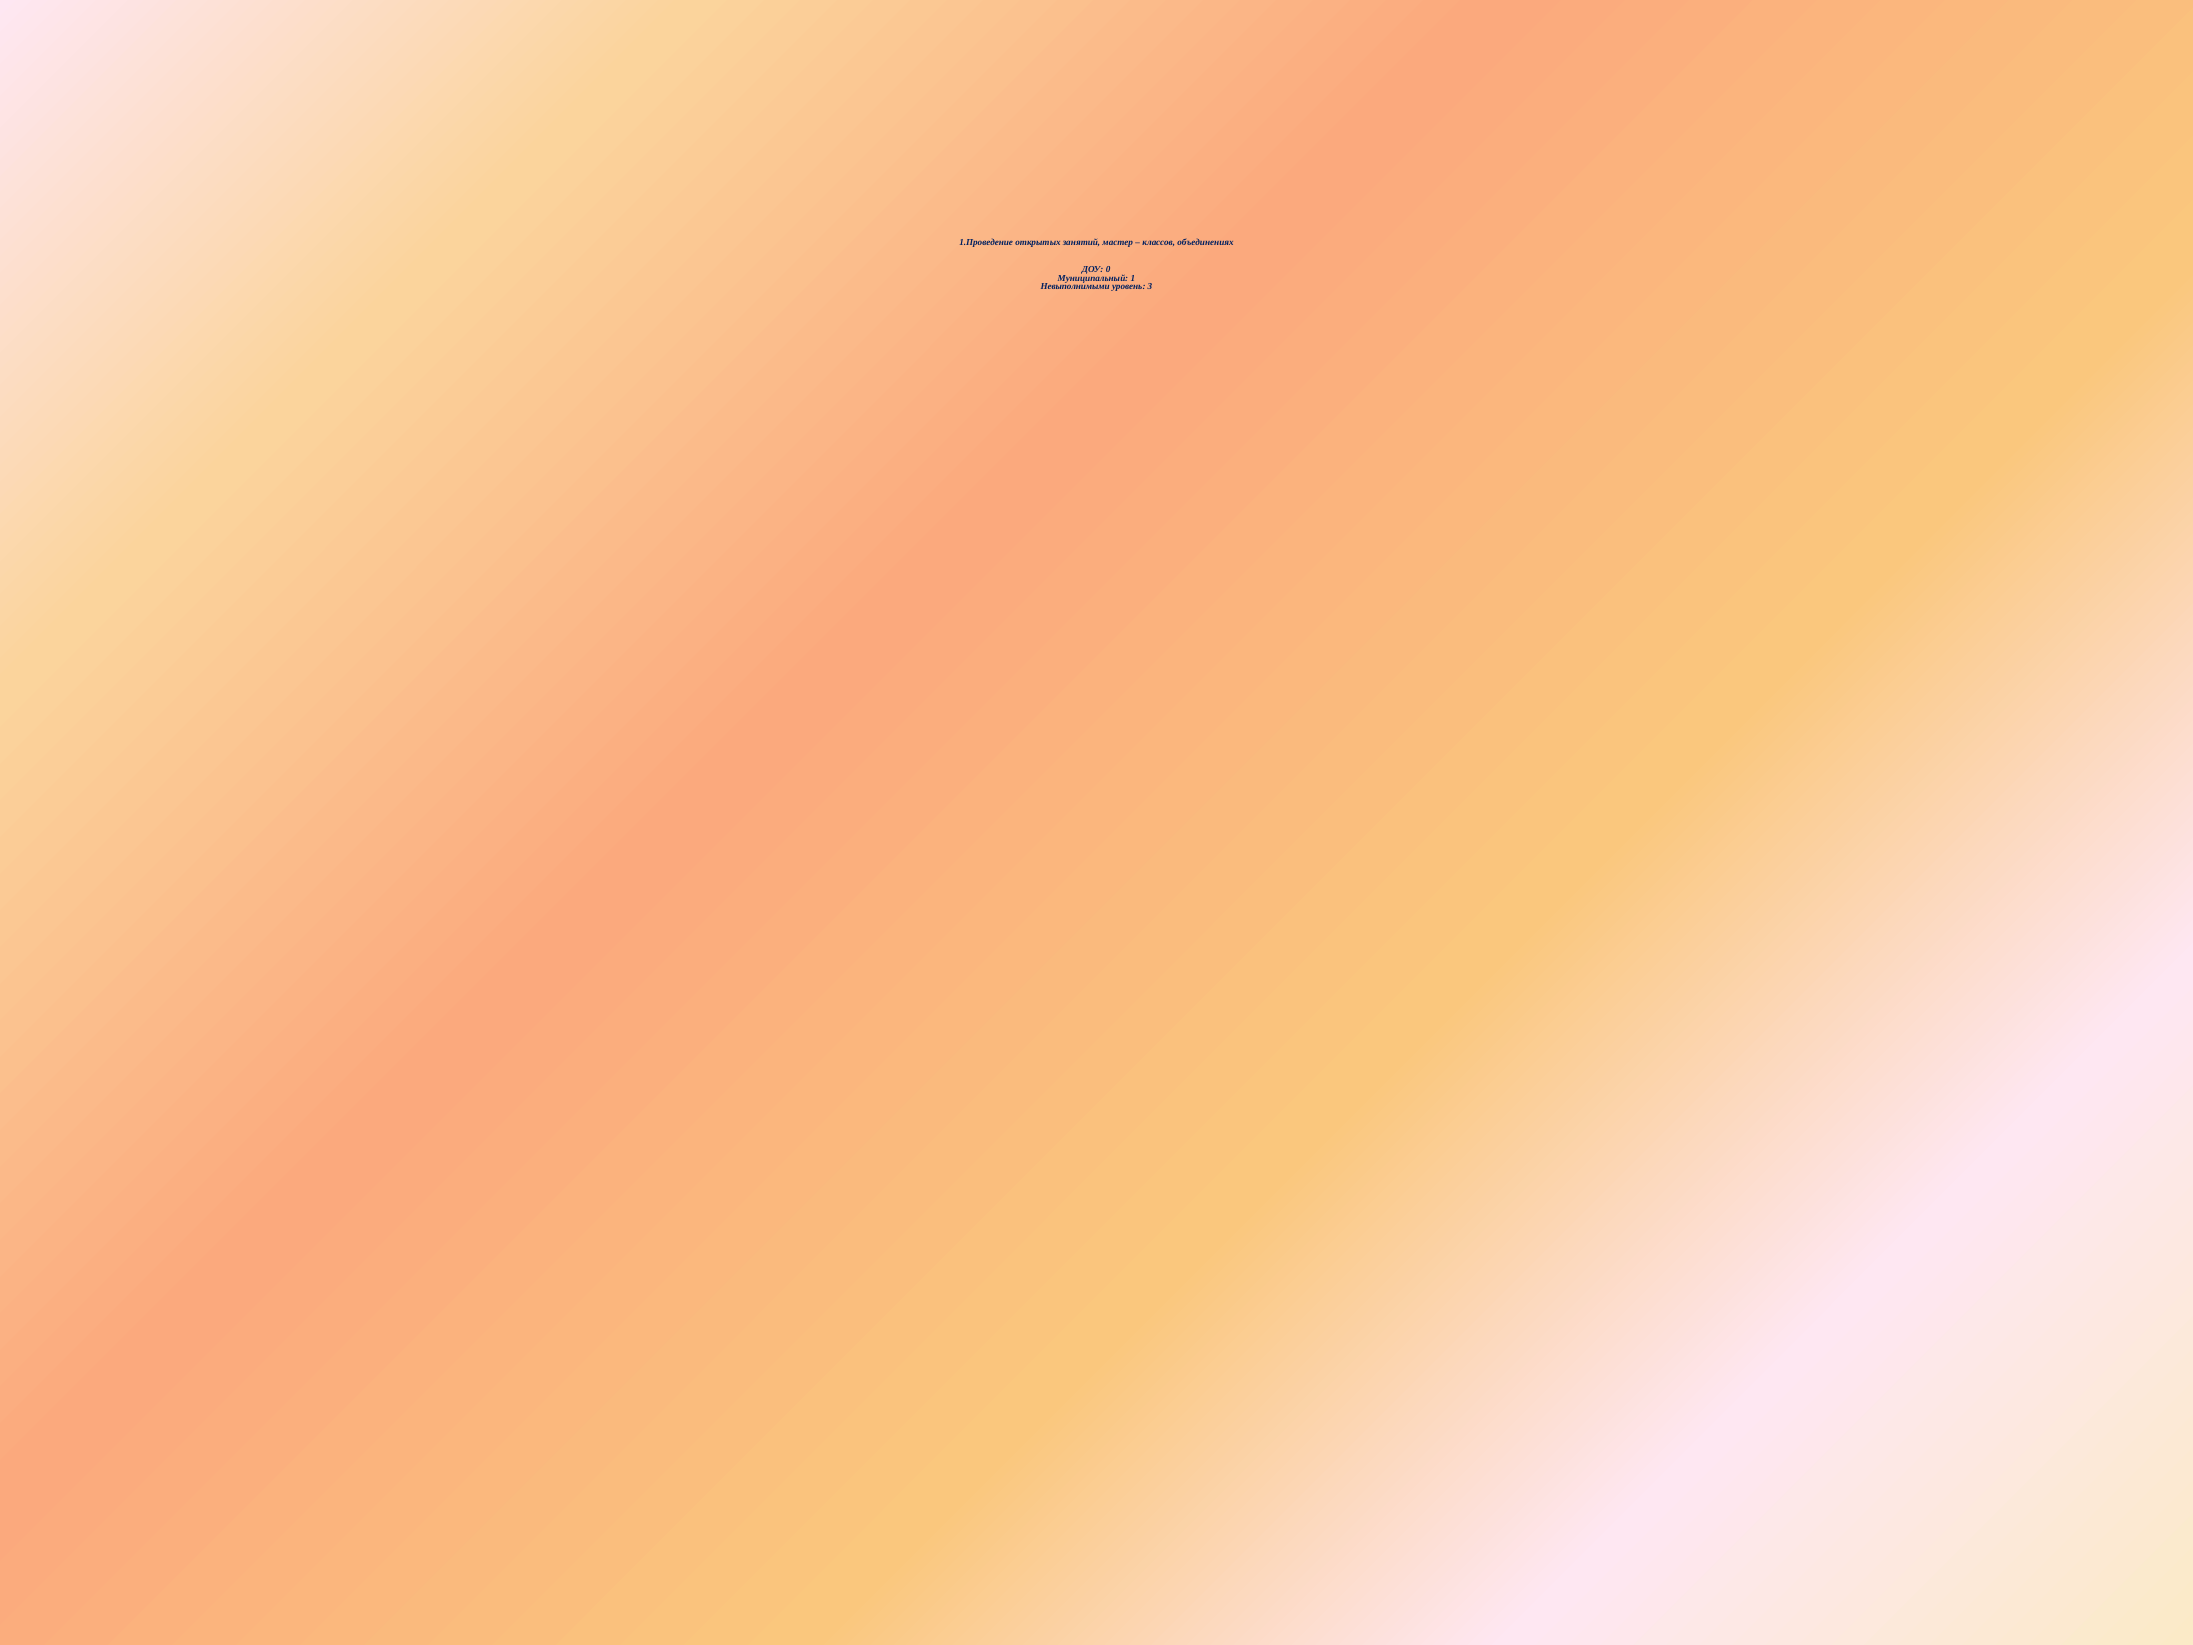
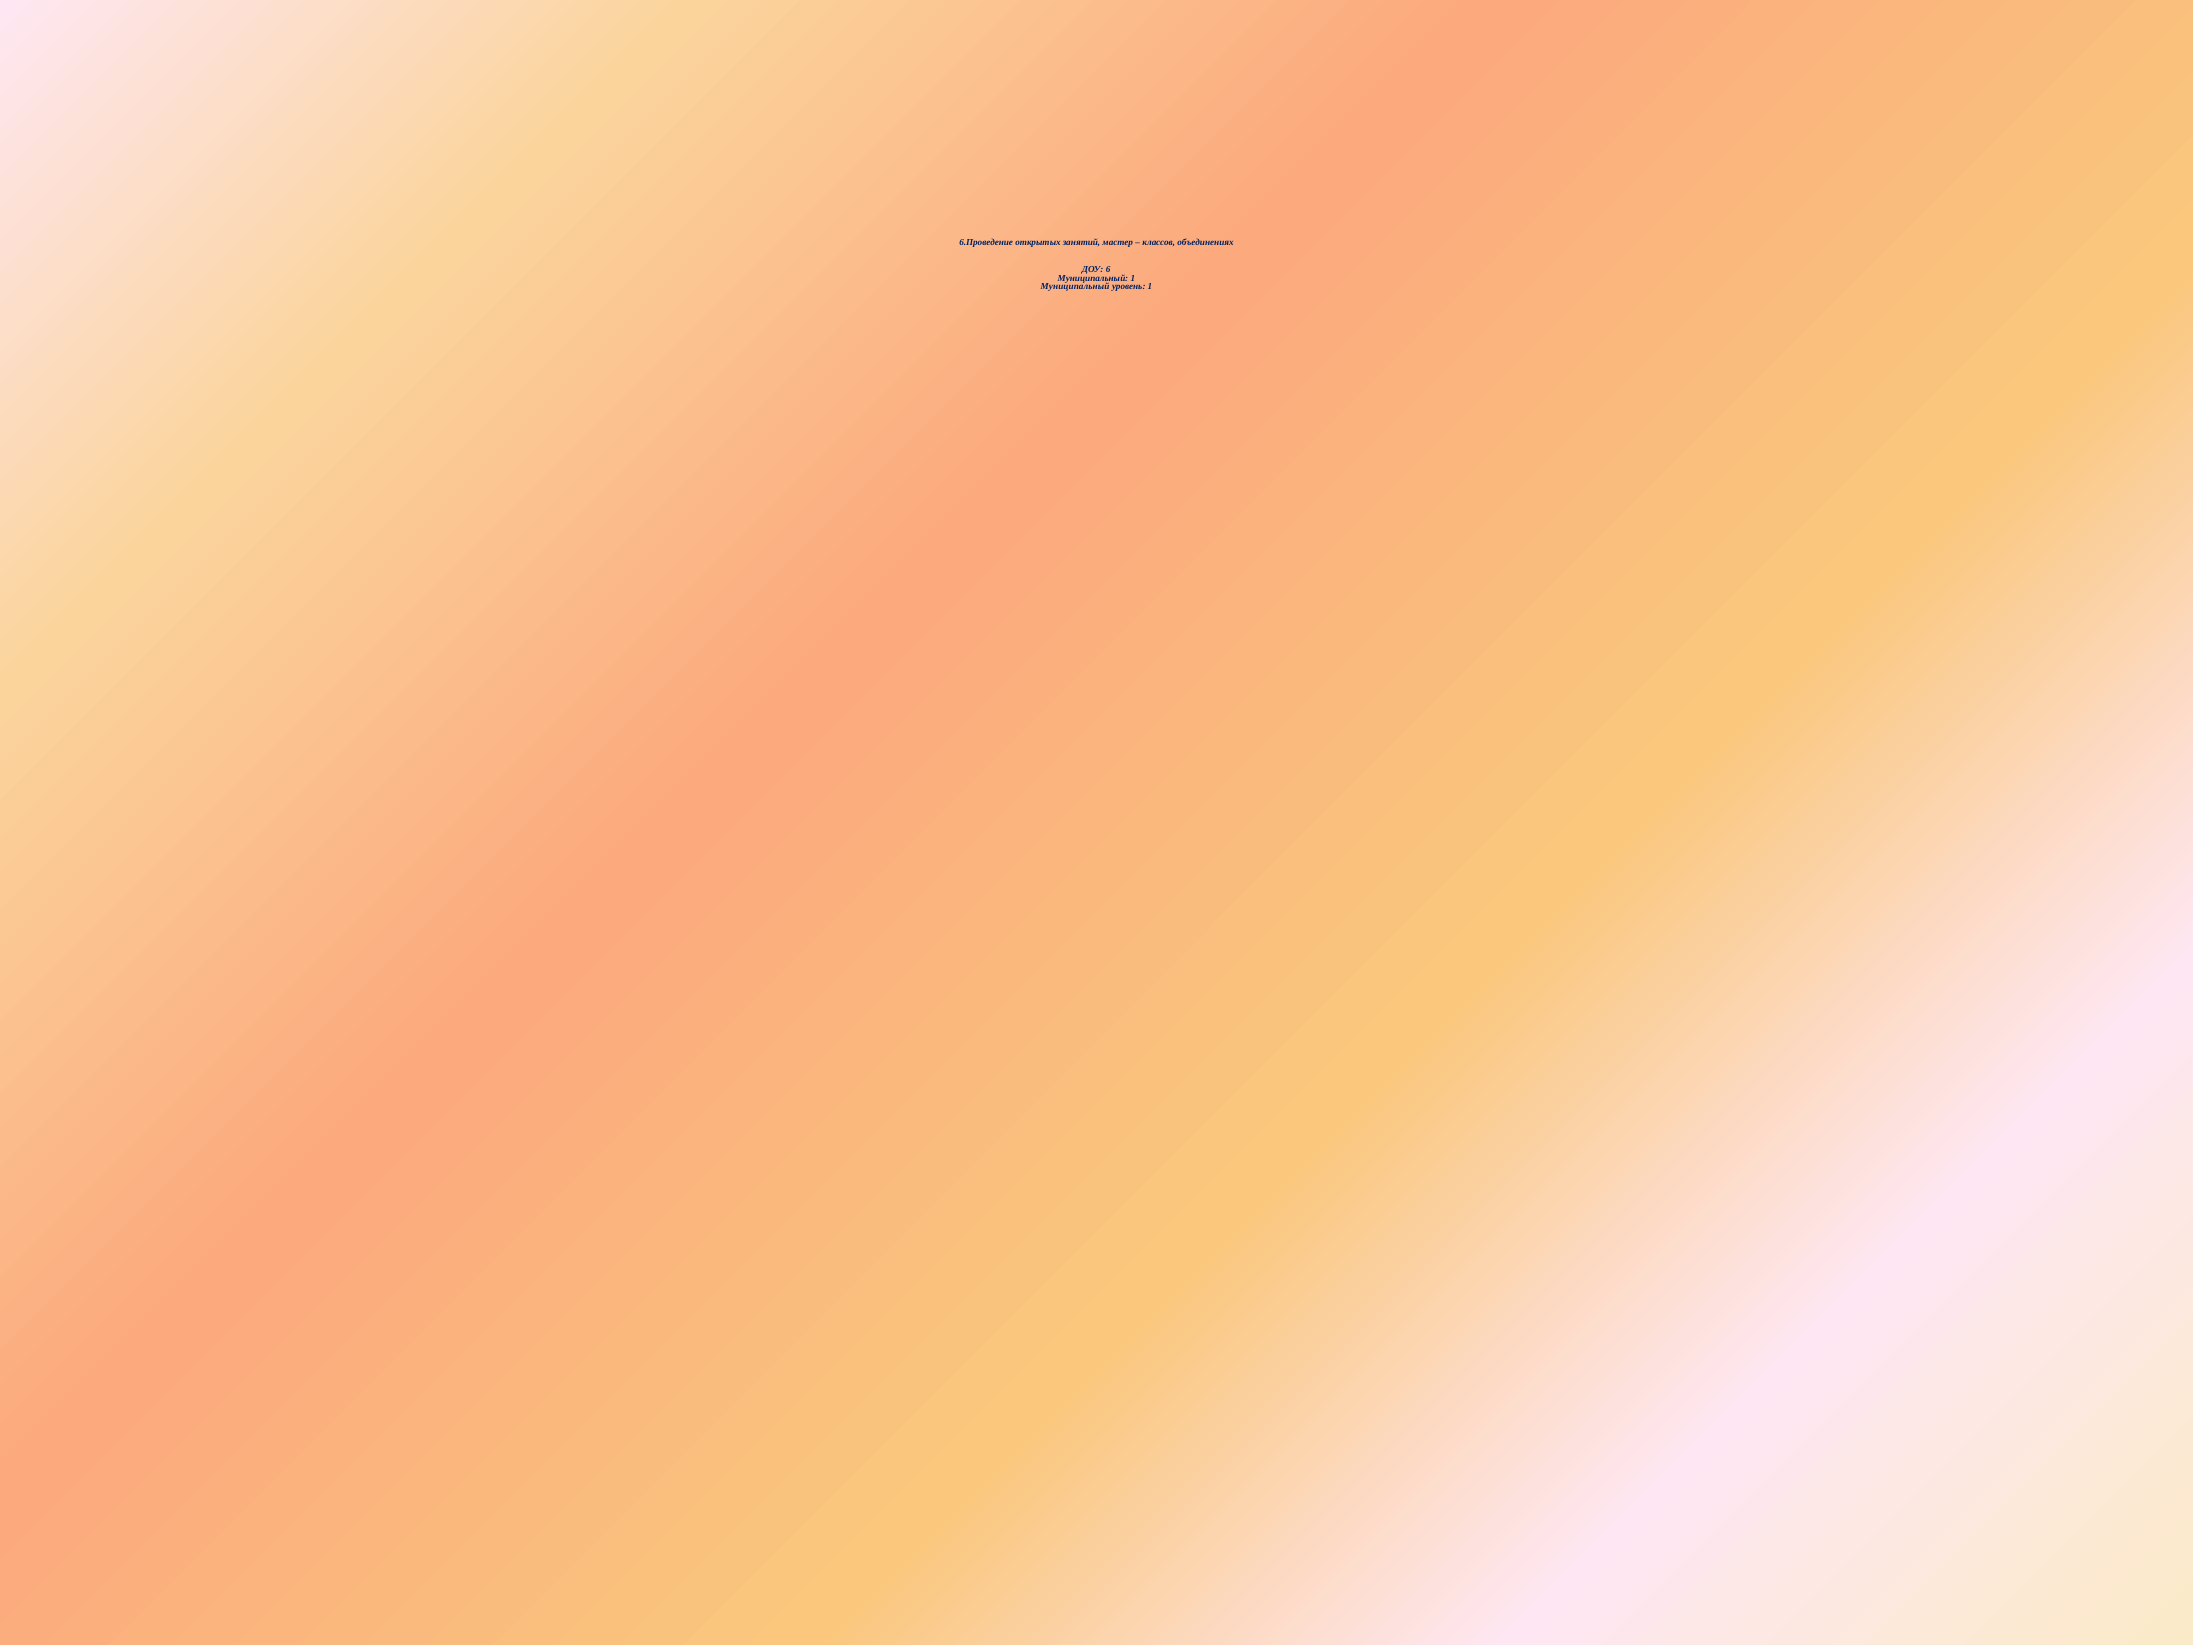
1.Проведение: 1.Проведение -> 6.Проведение
0: 0 -> 6
Невыполнимыми at (1075, 287): Невыполнимыми -> Муниципальный
уровень 3: 3 -> 1
